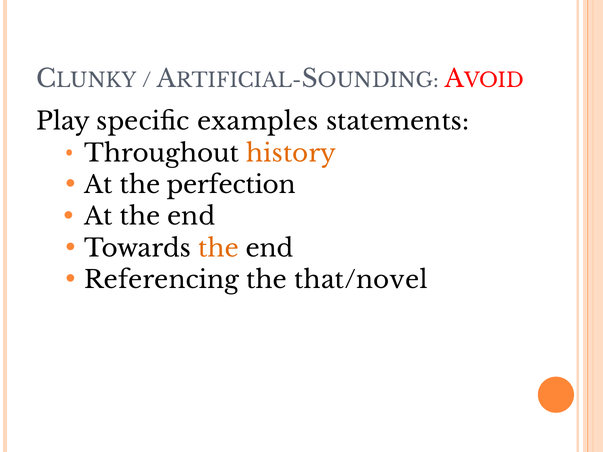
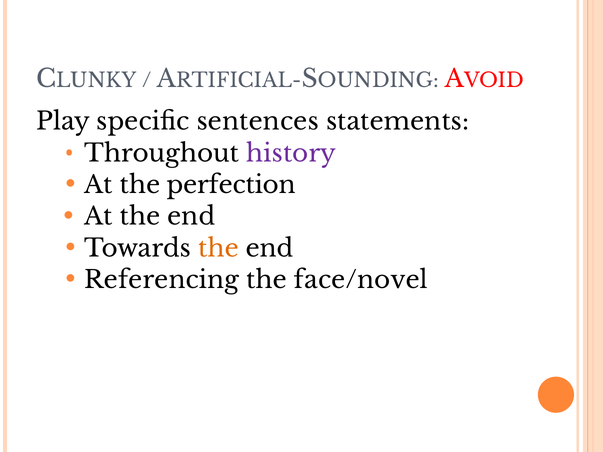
examples: examples -> sentences
history colour: orange -> purple
that/novel: that/novel -> face/novel
